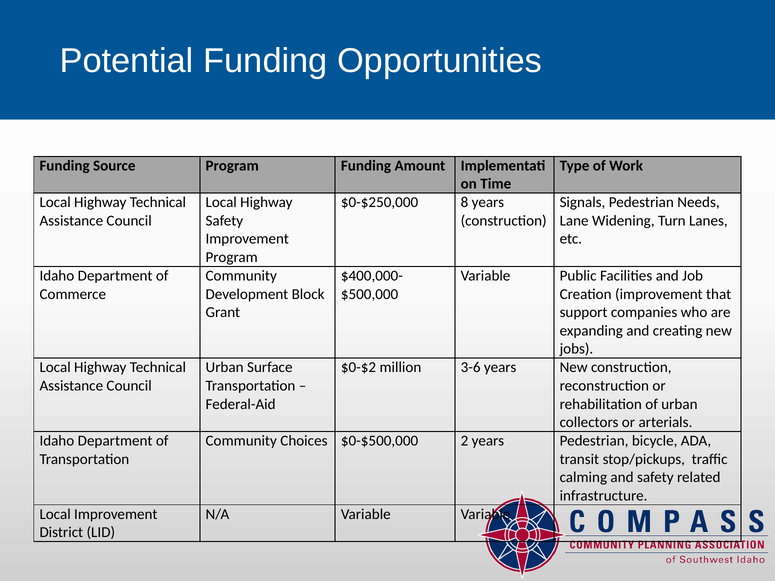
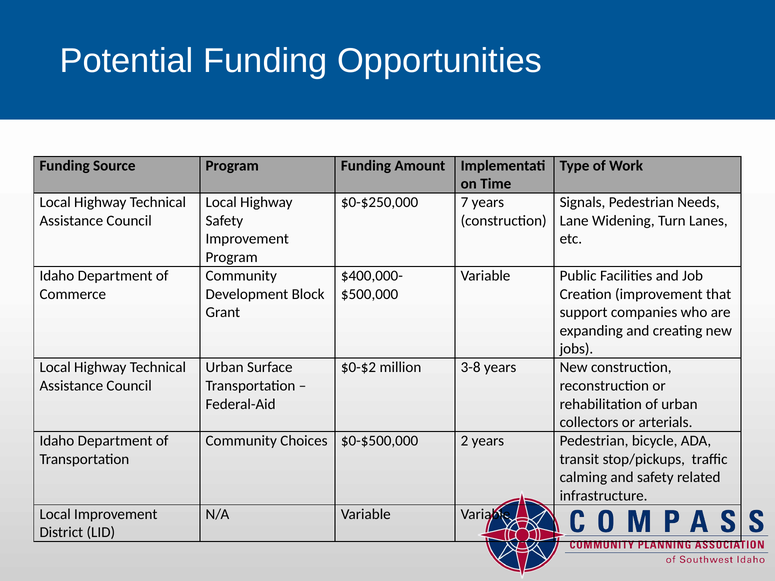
8: 8 -> 7
3-6: 3-6 -> 3-8
